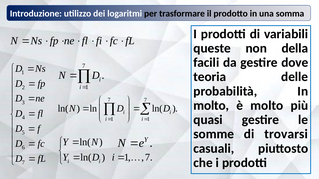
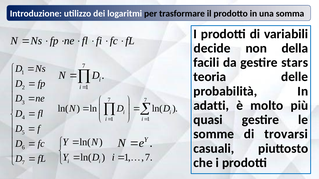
queste: queste -> decide
dove: dove -> stars
molto at (211, 106): molto -> adatti
